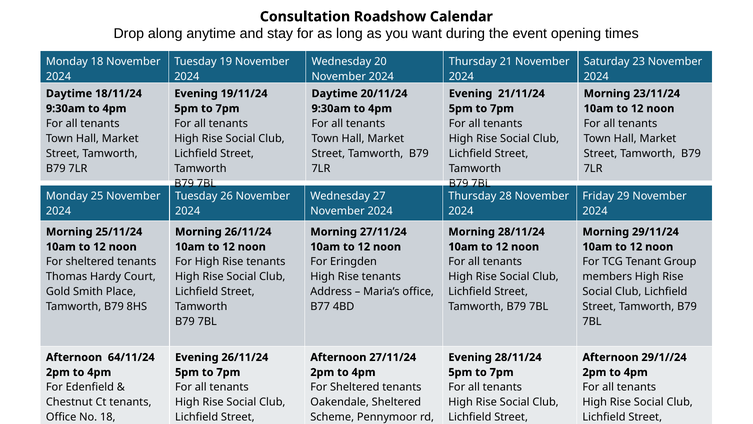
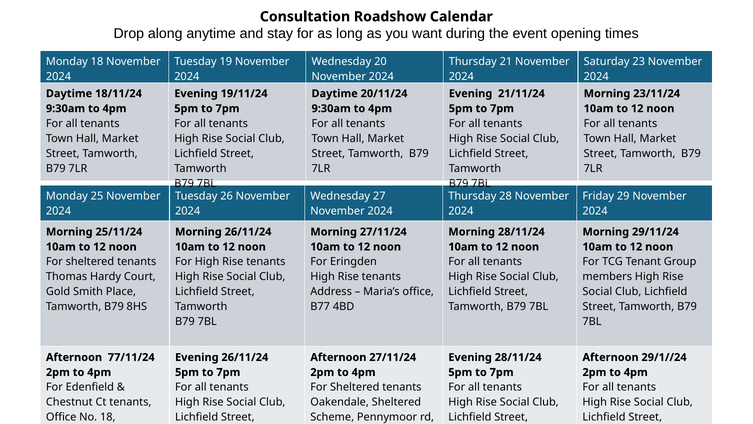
64/11/24: 64/11/24 -> 77/11/24
